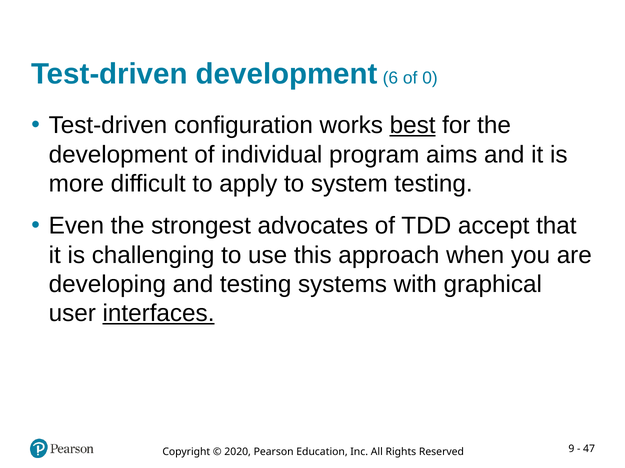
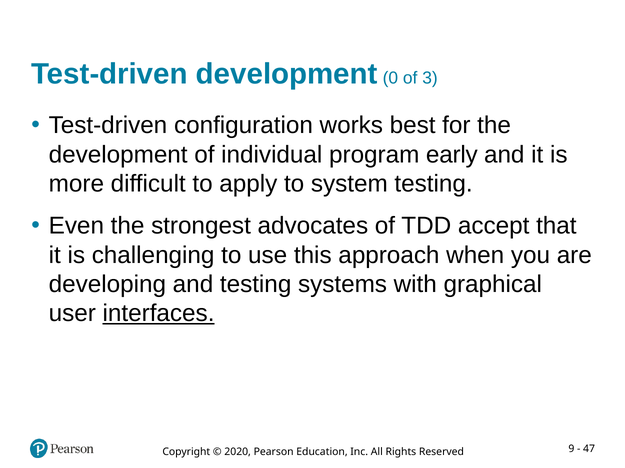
6: 6 -> 0
0: 0 -> 3
best underline: present -> none
aims: aims -> early
